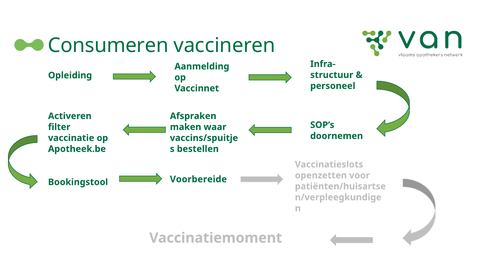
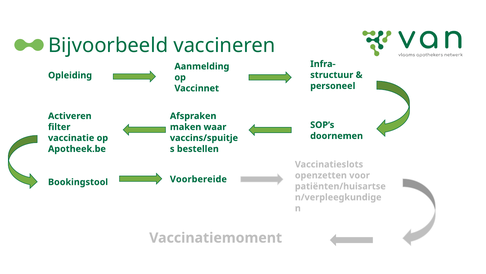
Consumeren: Consumeren -> Bijvoorbeeld
